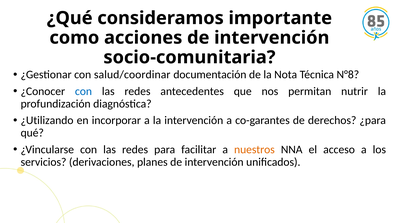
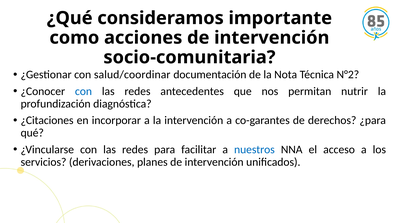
N°8: N°8 -> N°2
¿Utilizando: ¿Utilizando -> ¿Citaciones
nuestros colour: orange -> blue
